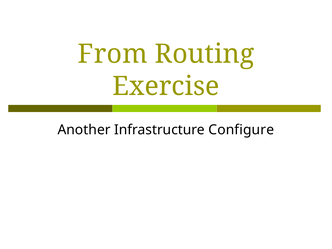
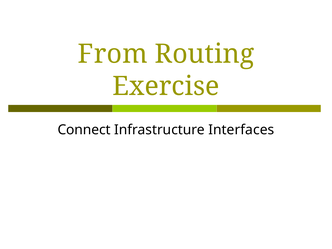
Another: Another -> Connect
Configure: Configure -> Interfaces
